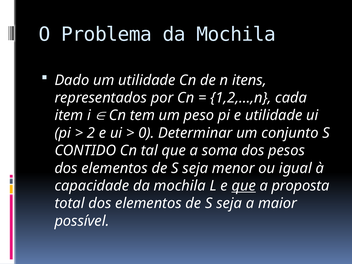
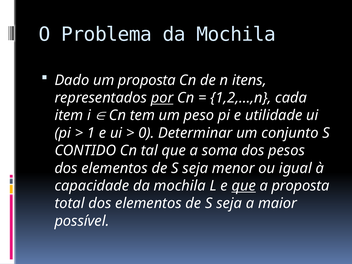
um utilidade: utilidade -> proposta
por underline: none -> present
2: 2 -> 1
